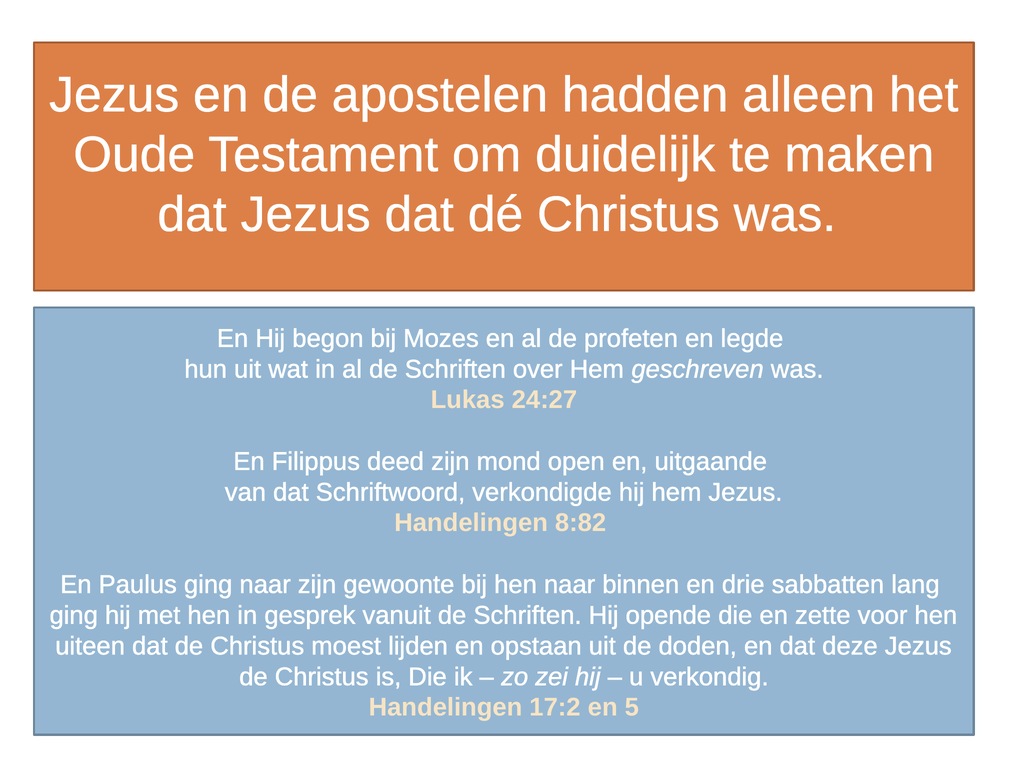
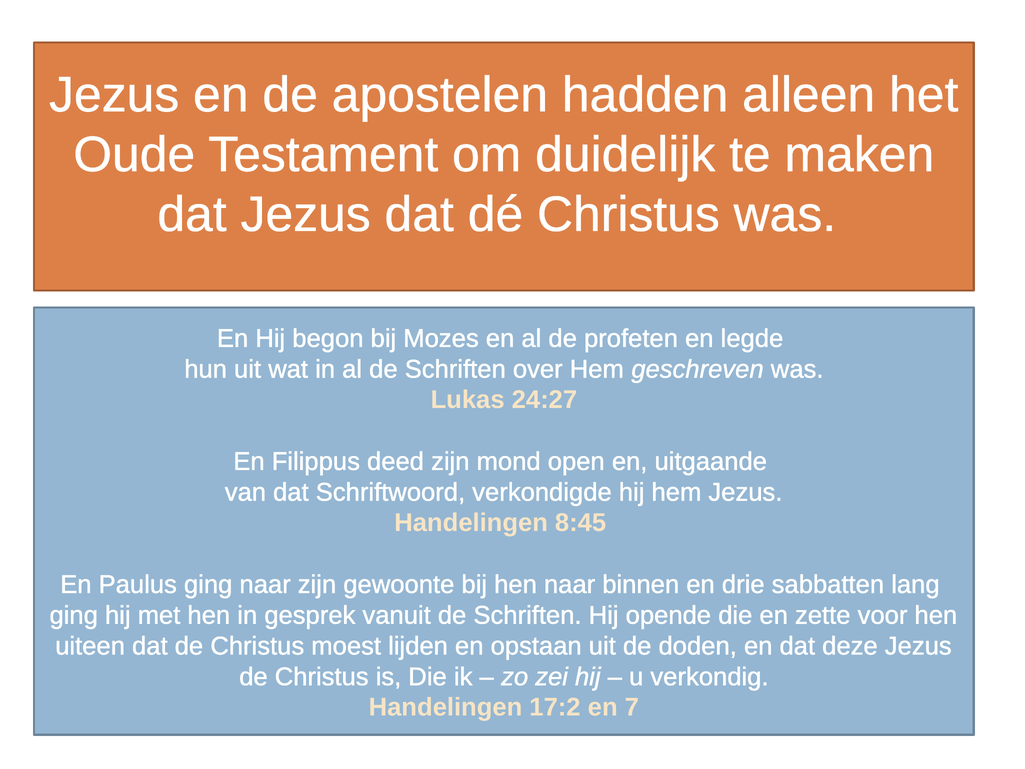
8:82: 8:82 -> 8:45
5: 5 -> 7
